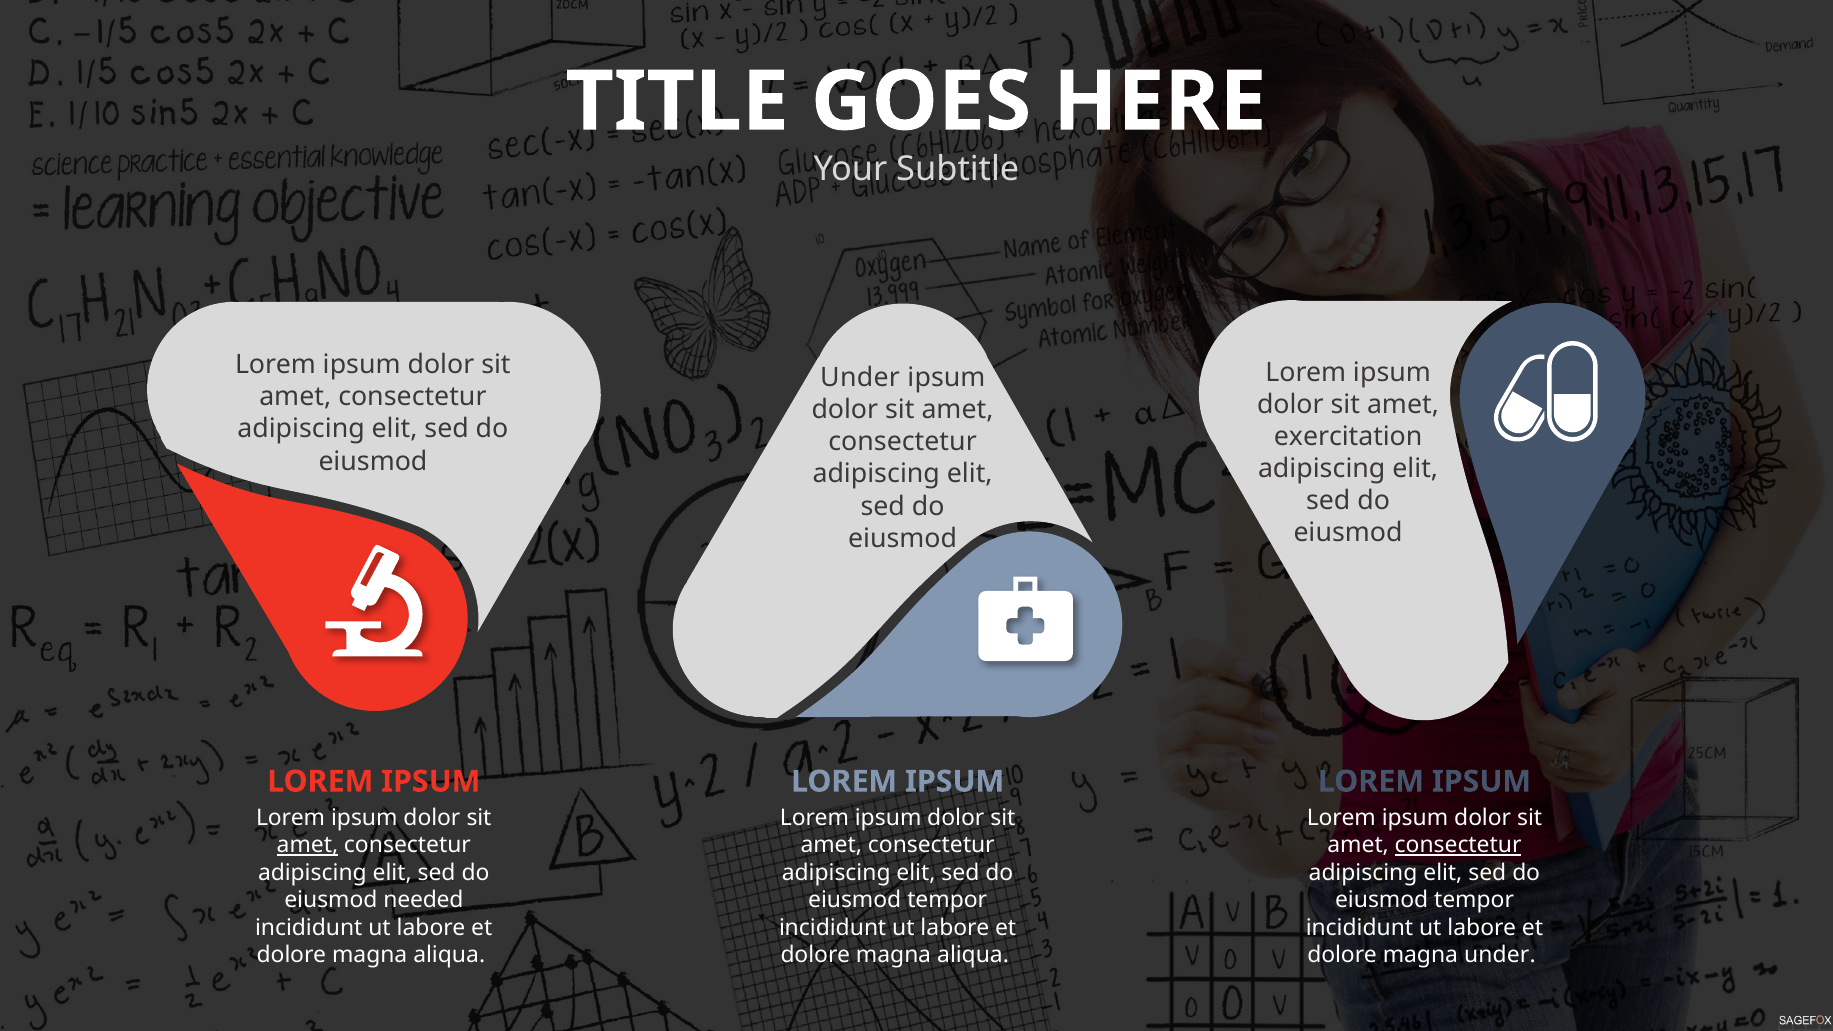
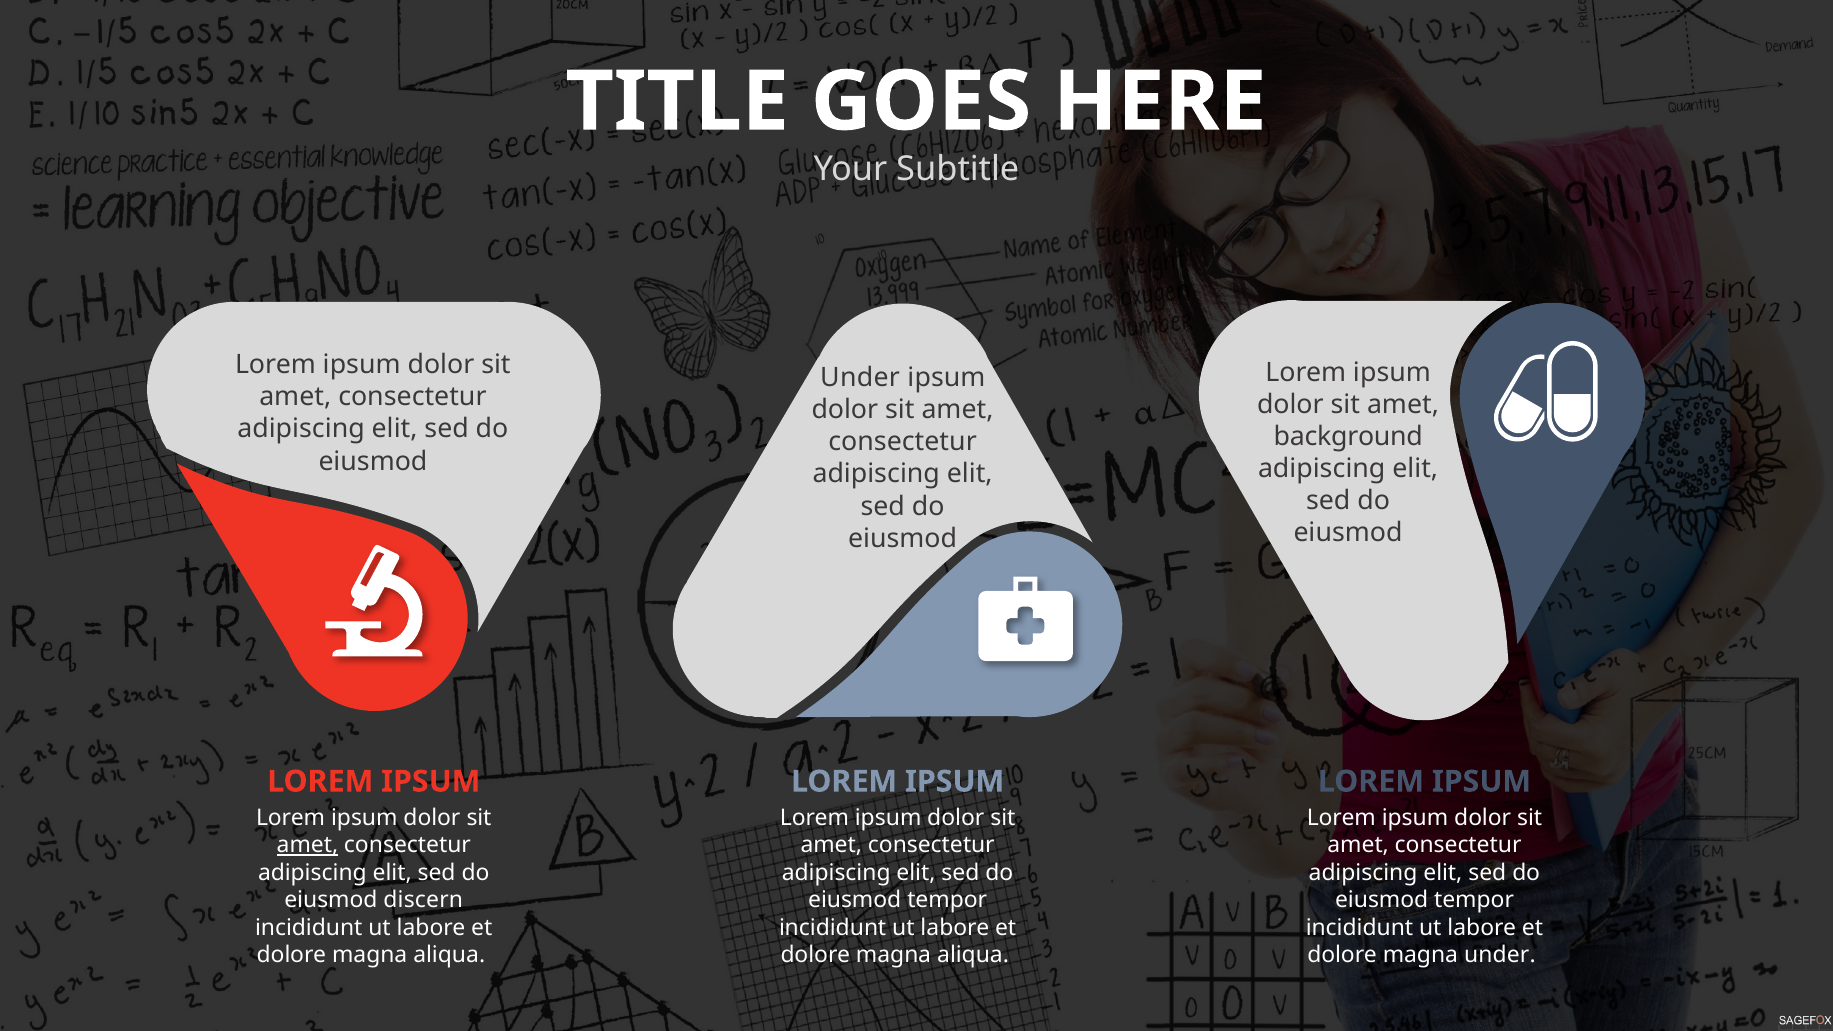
exercitation: exercitation -> background
consectetur at (1458, 845) underline: present -> none
needed: needed -> discern
